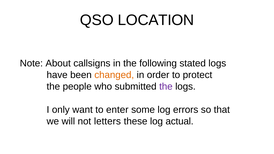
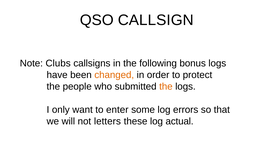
LOCATION: LOCATION -> CALLSIGN
About: About -> Clubs
stated: stated -> bonus
the at (166, 87) colour: purple -> orange
